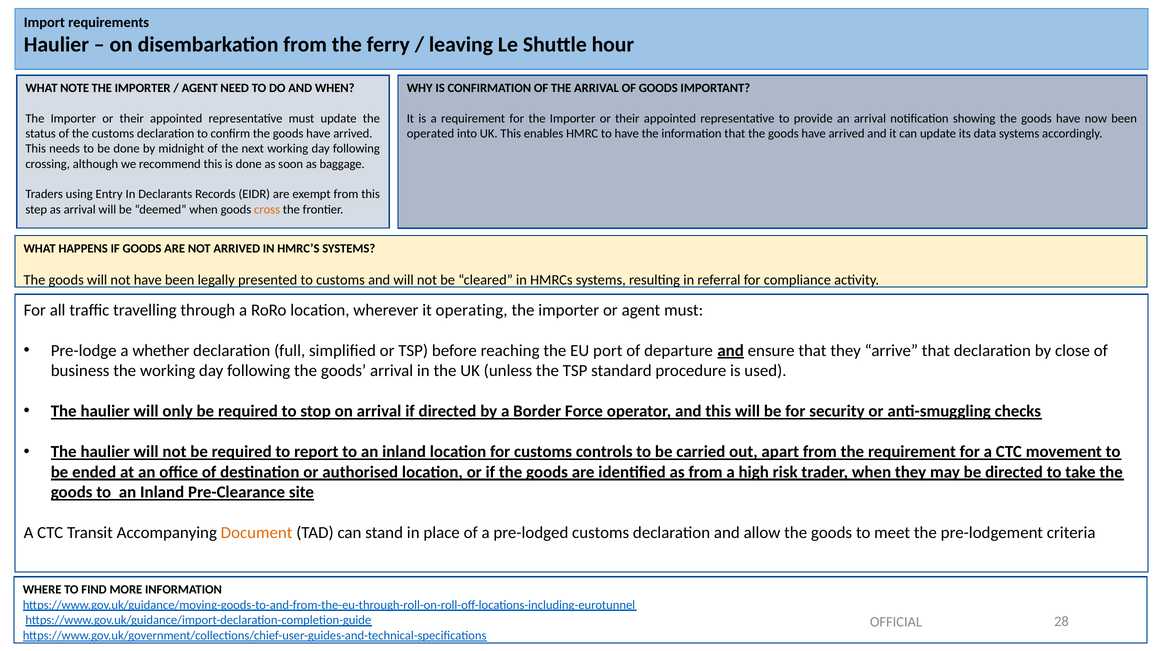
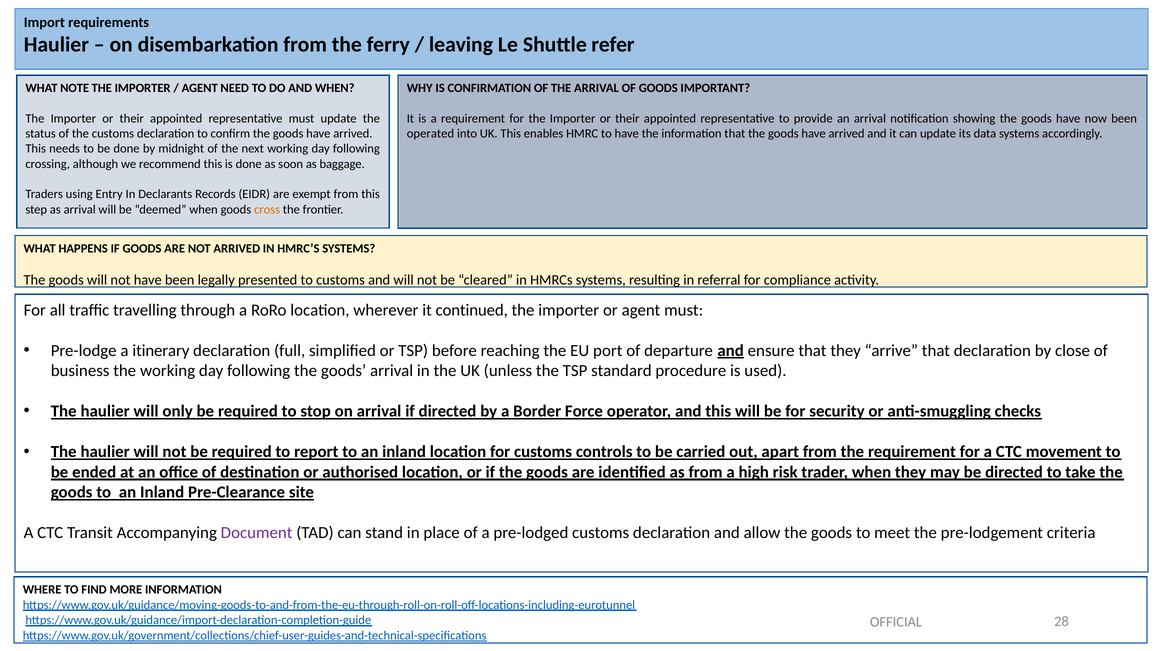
hour: hour -> refer
operating: operating -> continued
whether: whether -> itinerary
Document colour: orange -> purple
